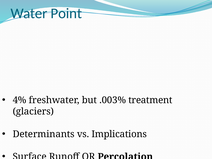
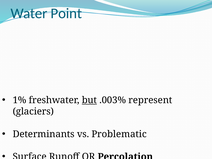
4%: 4% -> 1%
but underline: none -> present
treatment: treatment -> represent
Implications: Implications -> Problematic
